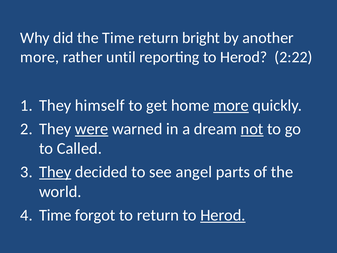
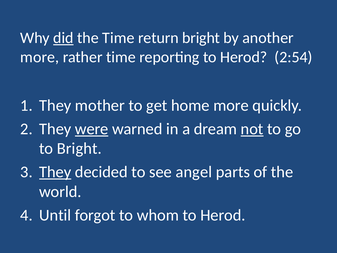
did underline: none -> present
rather until: until -> time
2:22: 2:22 -> 2:54
himself: himself -> mother
more at (231, 105) underline: present -> none
to Called: Called -> Bright
Time at (55, 215): Time -> Until
to return: return -> whom
Herod at (223, 215) underline: present -> none
